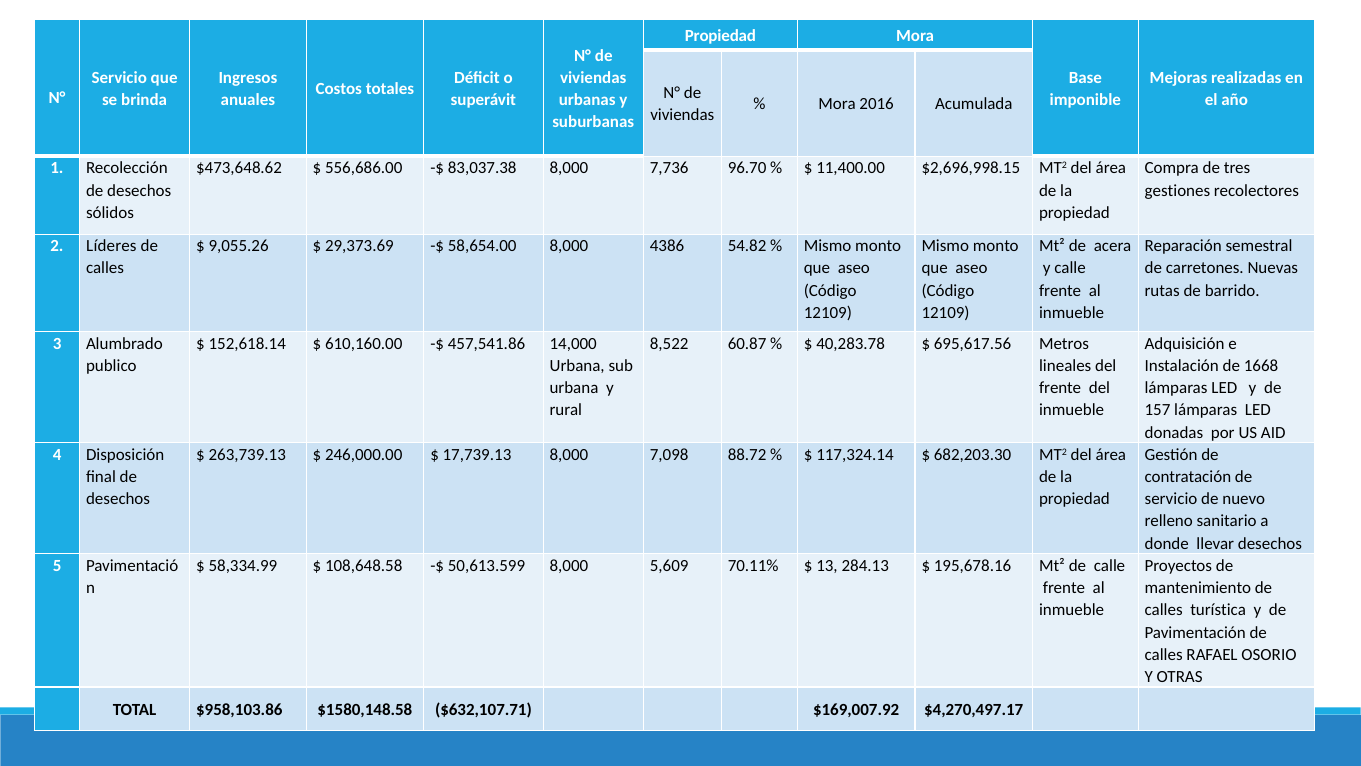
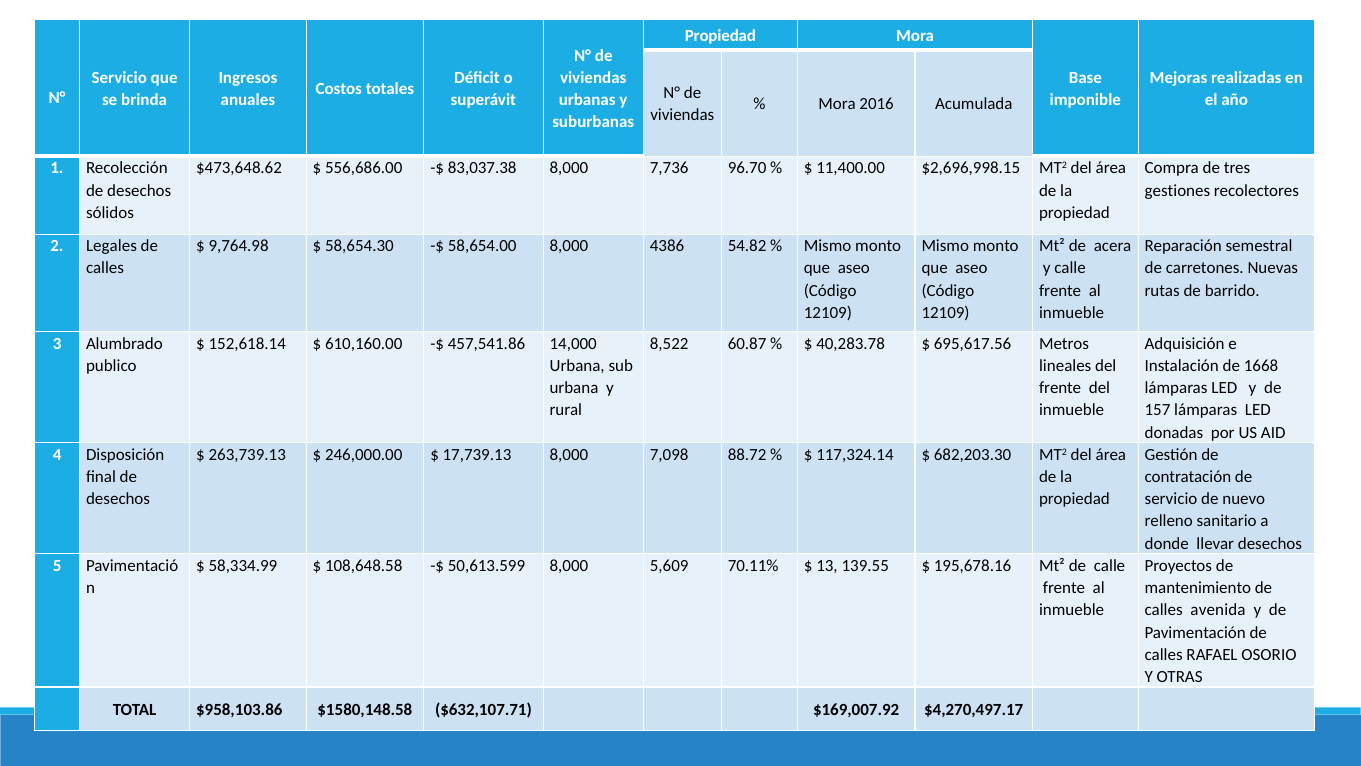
Líderes: Líderes -> Legales
9,055.26: 9,055.26 -> 9,764.98
29,373.69: 29,373.69 -> 58,654.30
284.13: 284.13 -> 139.55
turística: turística -> avenida
